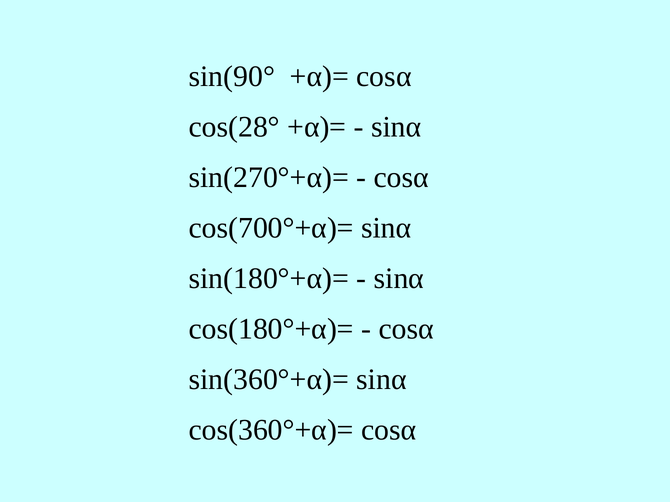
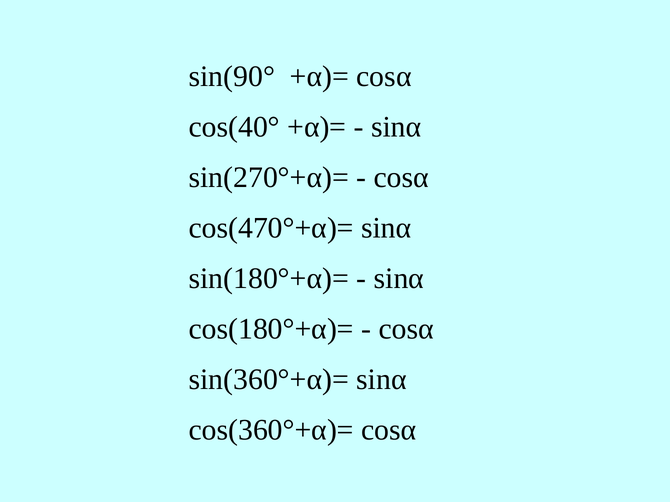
cos(28°: cos(28° -> cos(40°
cos(700°+α)=: cos(700°+α)= -> cos(470°+α)=
